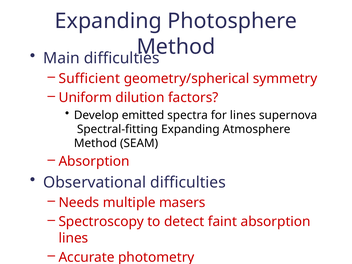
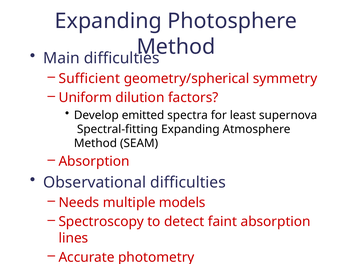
for lines: lines -> least
masers: masers -> models
